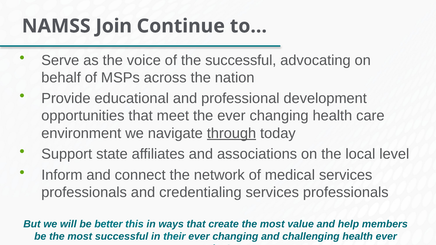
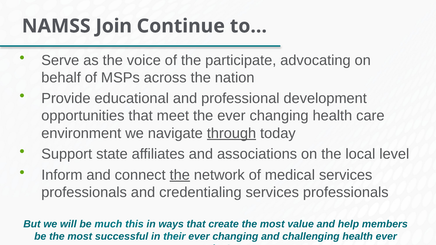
the successful: successful -> participate
the at (180, 175) underline: none -> present
better: better -> much
